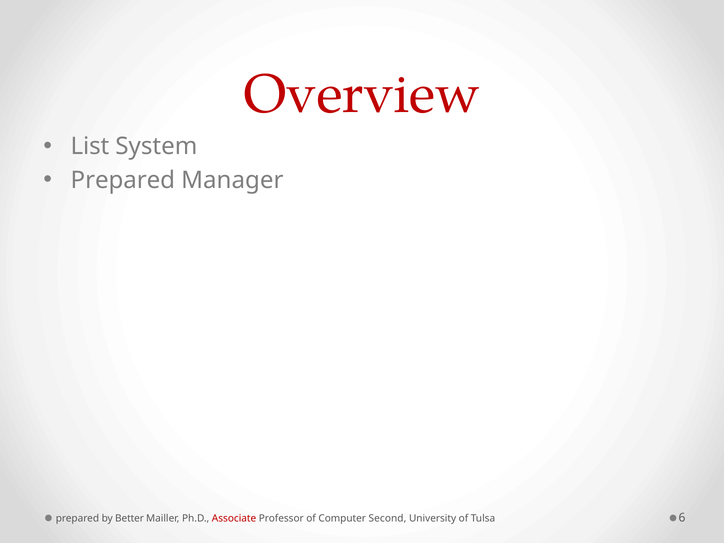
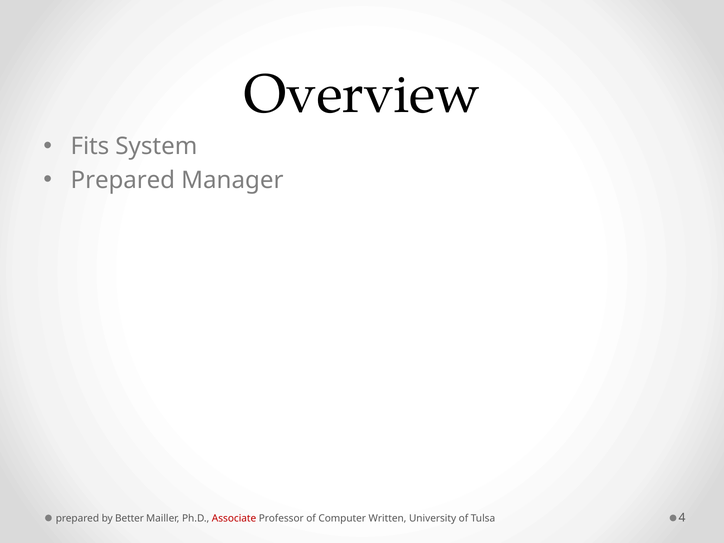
Overview colour: red -> black
List: List -> Fits
Second: Second -> Written
6: 6 -> 4
